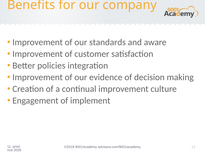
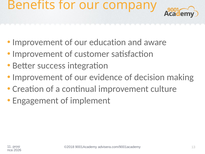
standards: standards -> education
policies: policies -> success
